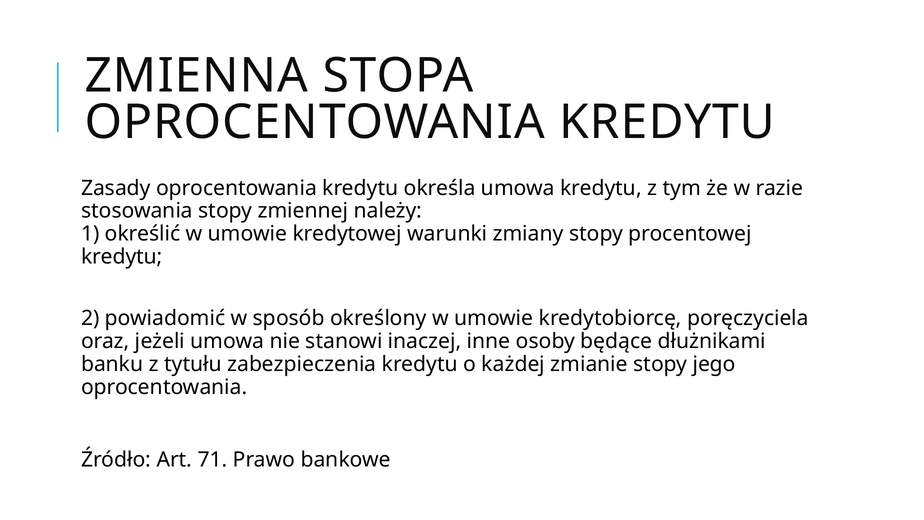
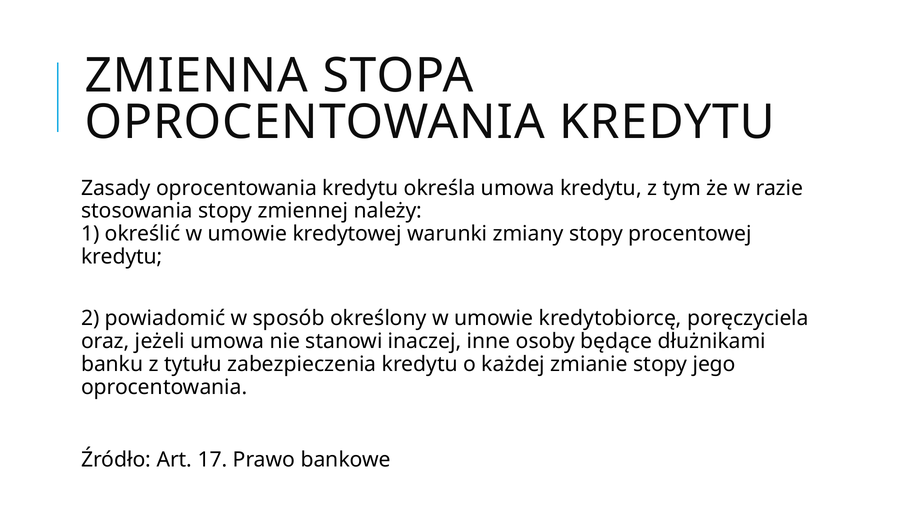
71: 71 -> 17
